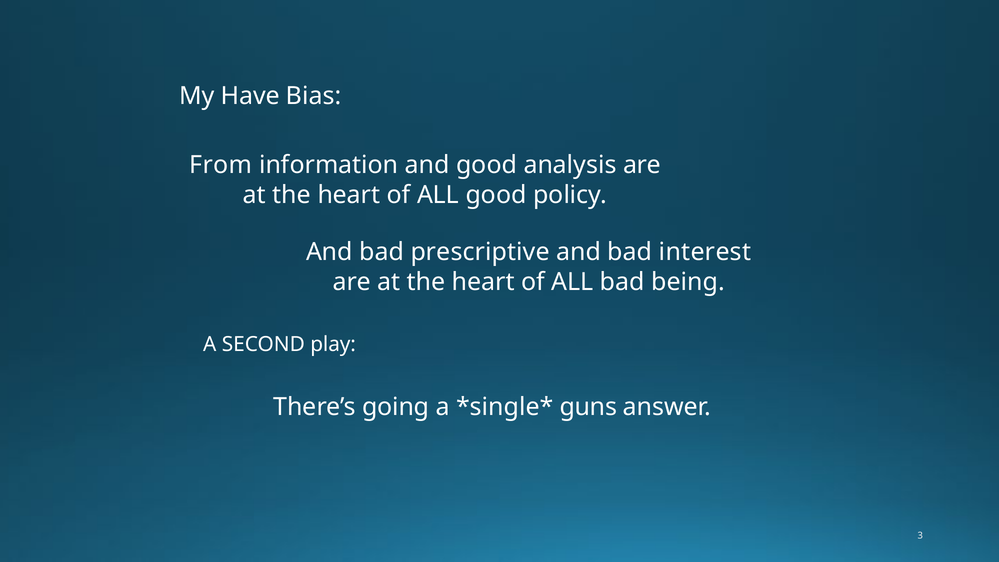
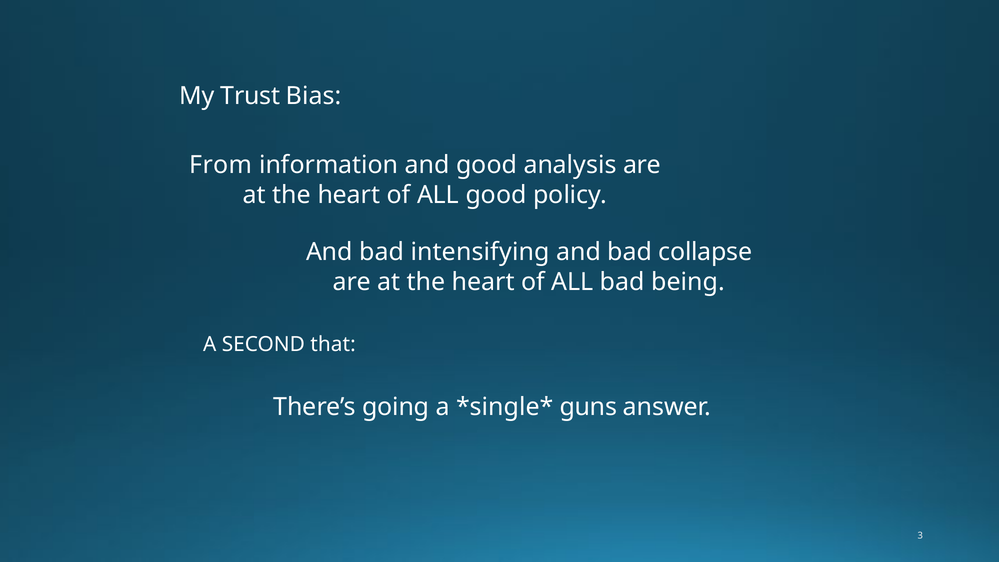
Have: Have -> Trust
prescriptive: prescriptive -> intensifying
interest: interest -> collapse
play: play -> that
